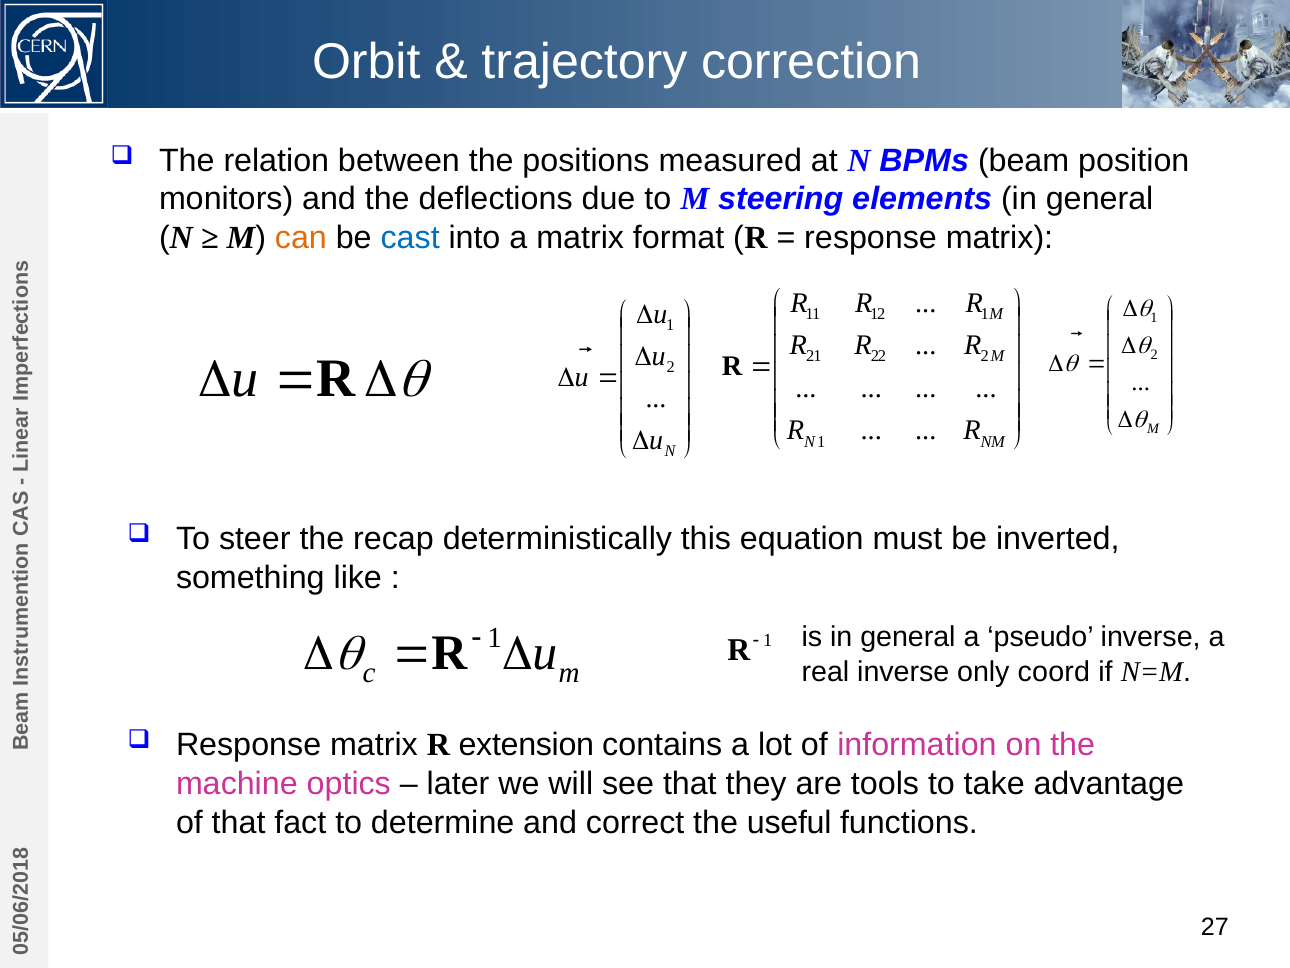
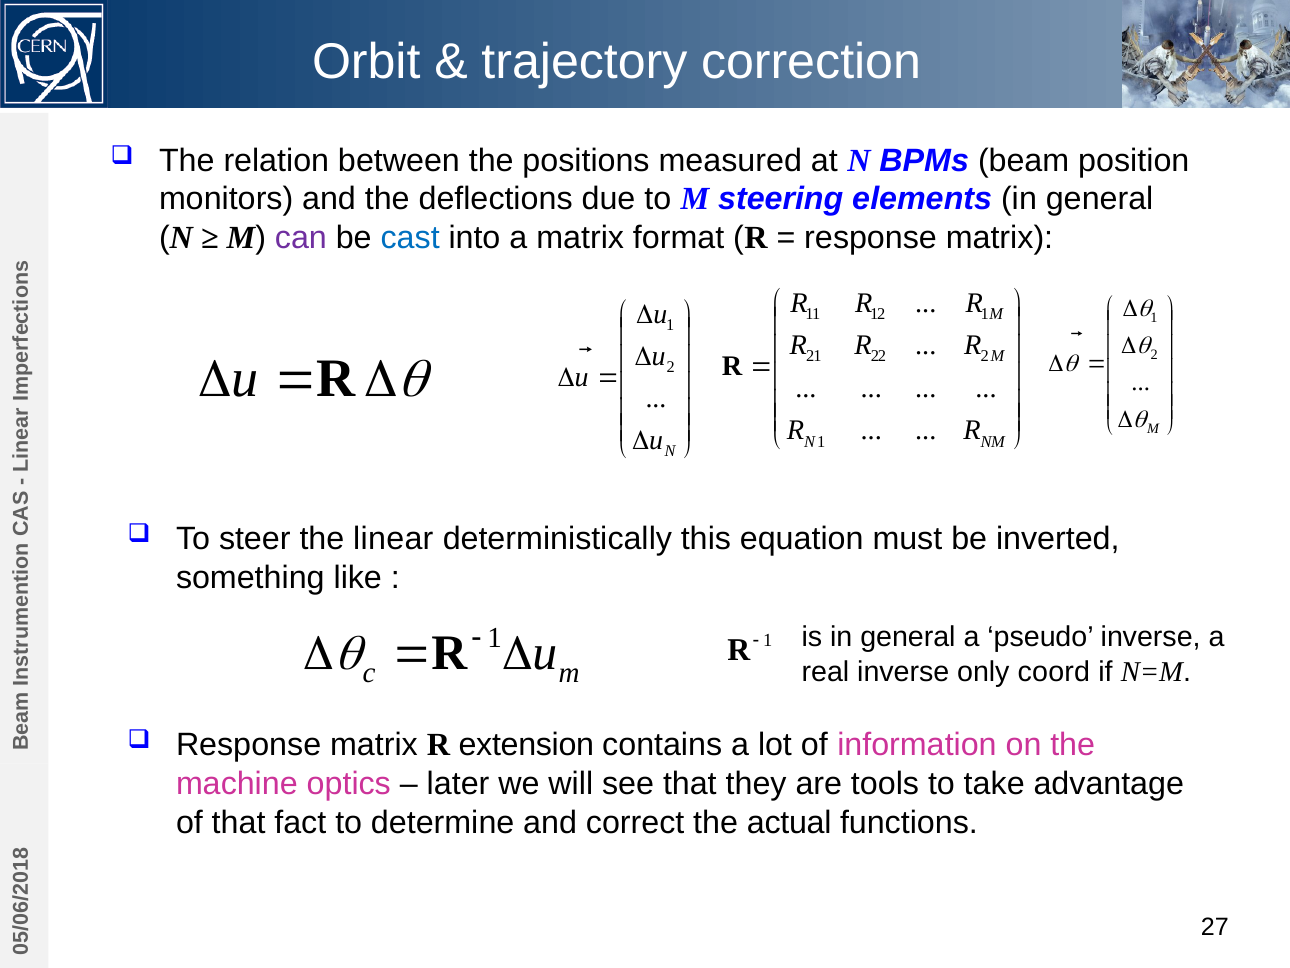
can colour: orange -> purple
recap: recap -> linear
useful: useful -> actual
